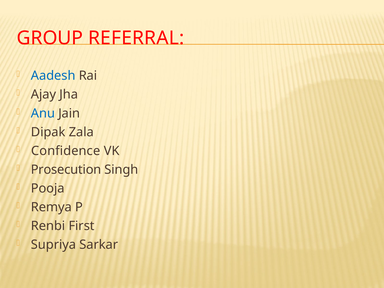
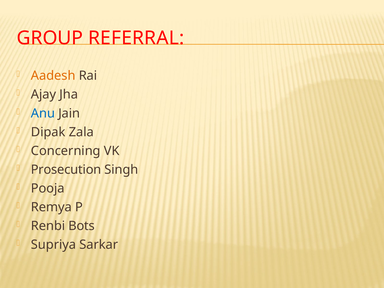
Aadesh colour: blue -> orange
Confidence: Confidence -> Concerning
First: First -> Bots
